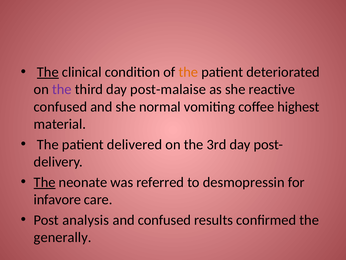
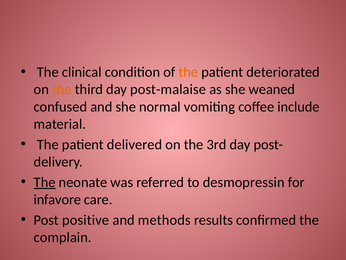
The at (48, 72) underline: present -> none
the at (62, 89) colour: purple -> orange
reactive: reactive -> weaned
highest: highest -> include
analysis: analysis -> positive
and confused: confused -> methods
generally: generally -> complain
